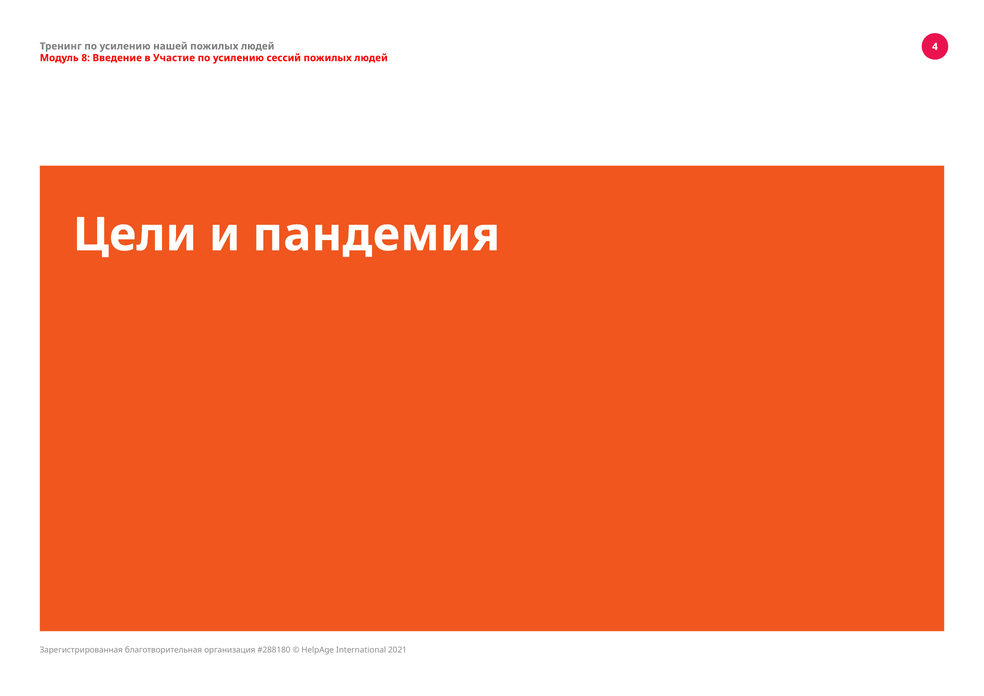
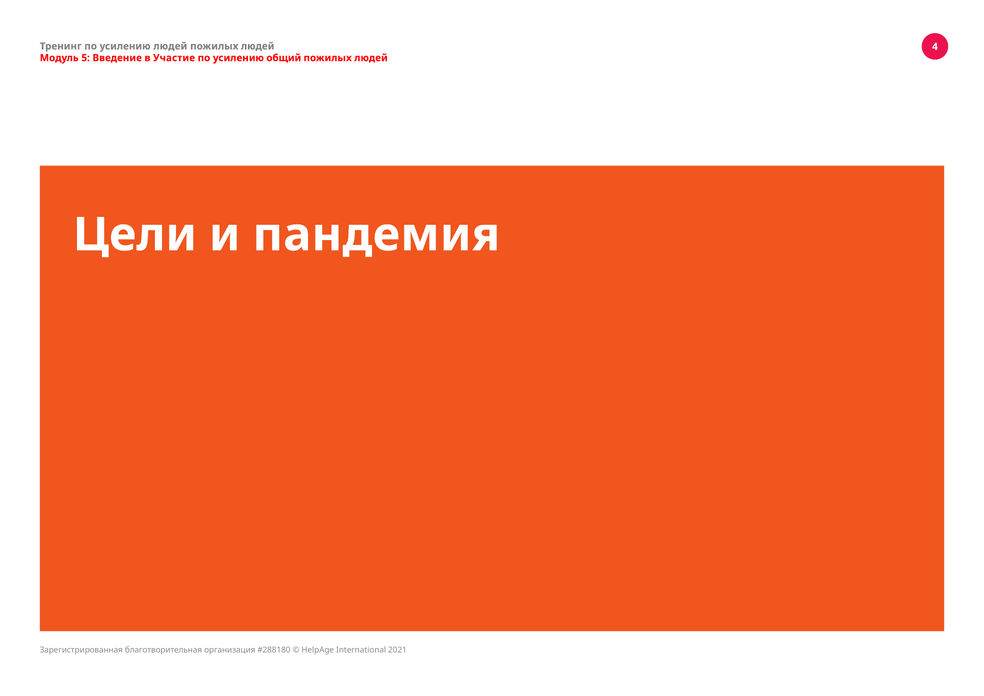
усилению нашей: нашей -> людей
8: 8 -> 5
сессий: сессий -> общий
